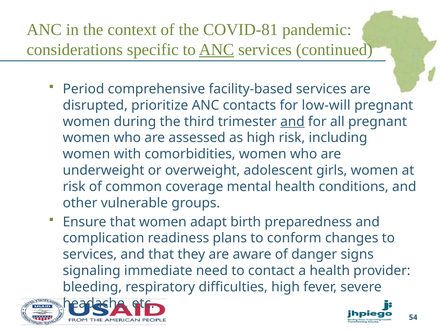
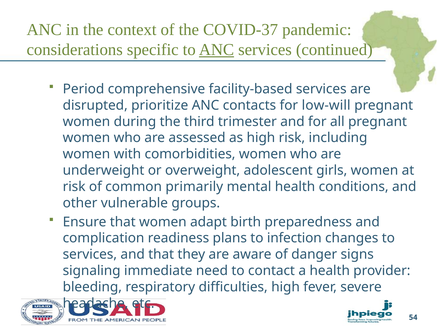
COVID-81: COVID-81 -> COVID-37
and at (292, 122) underline: present -> none
coverage: coverage -> primarily
conform: conform -> infection
